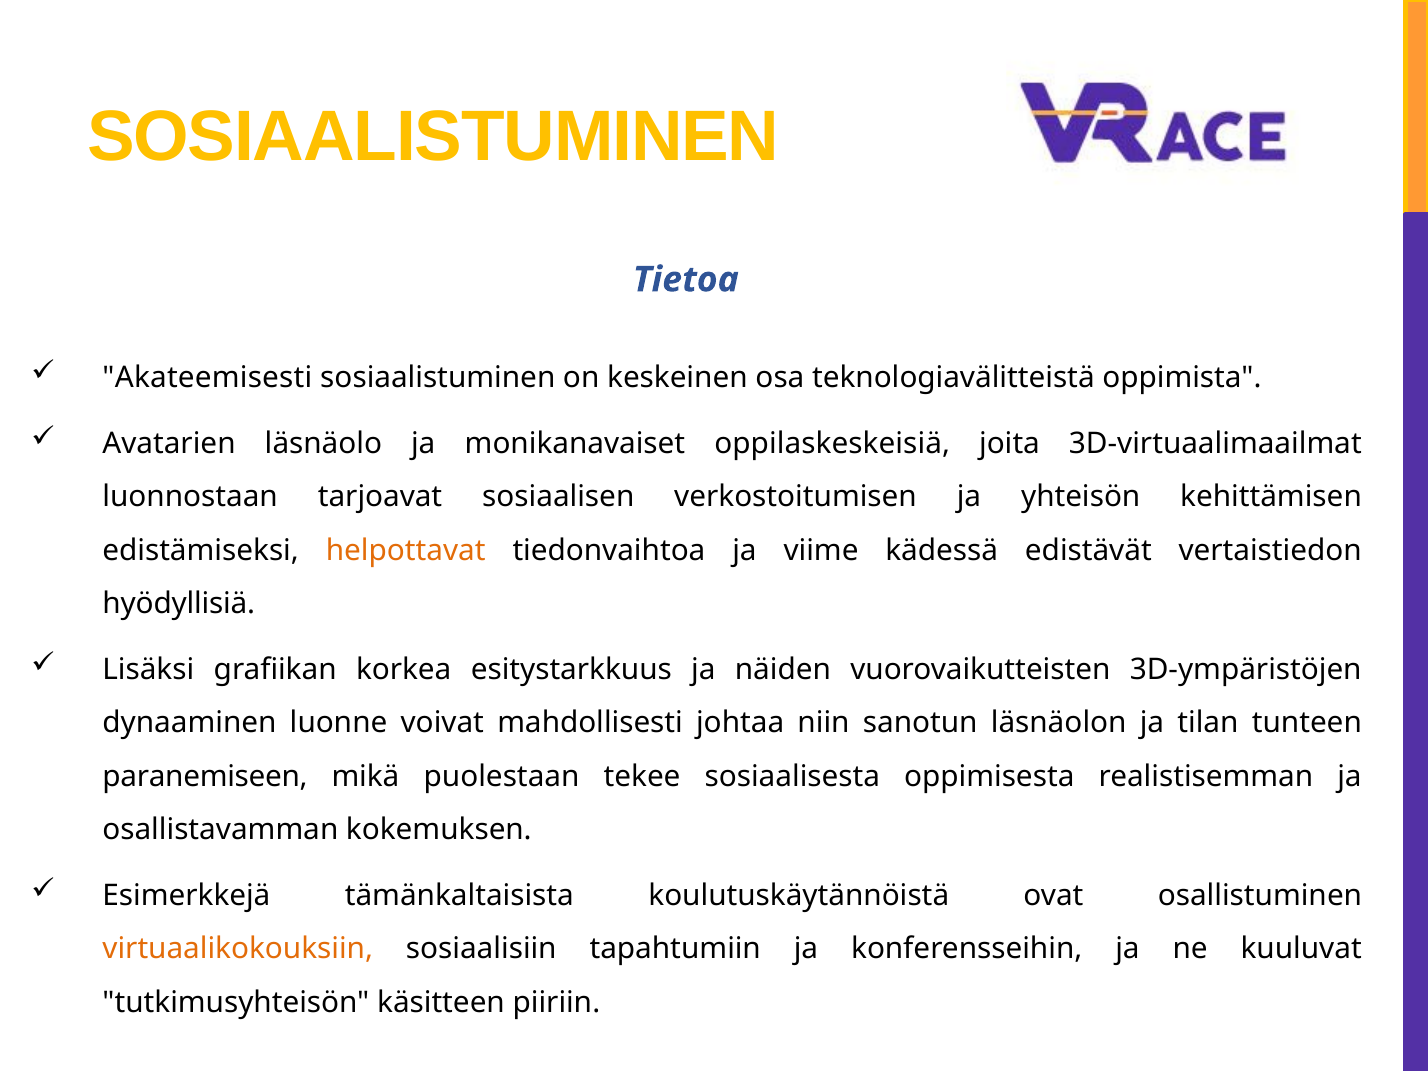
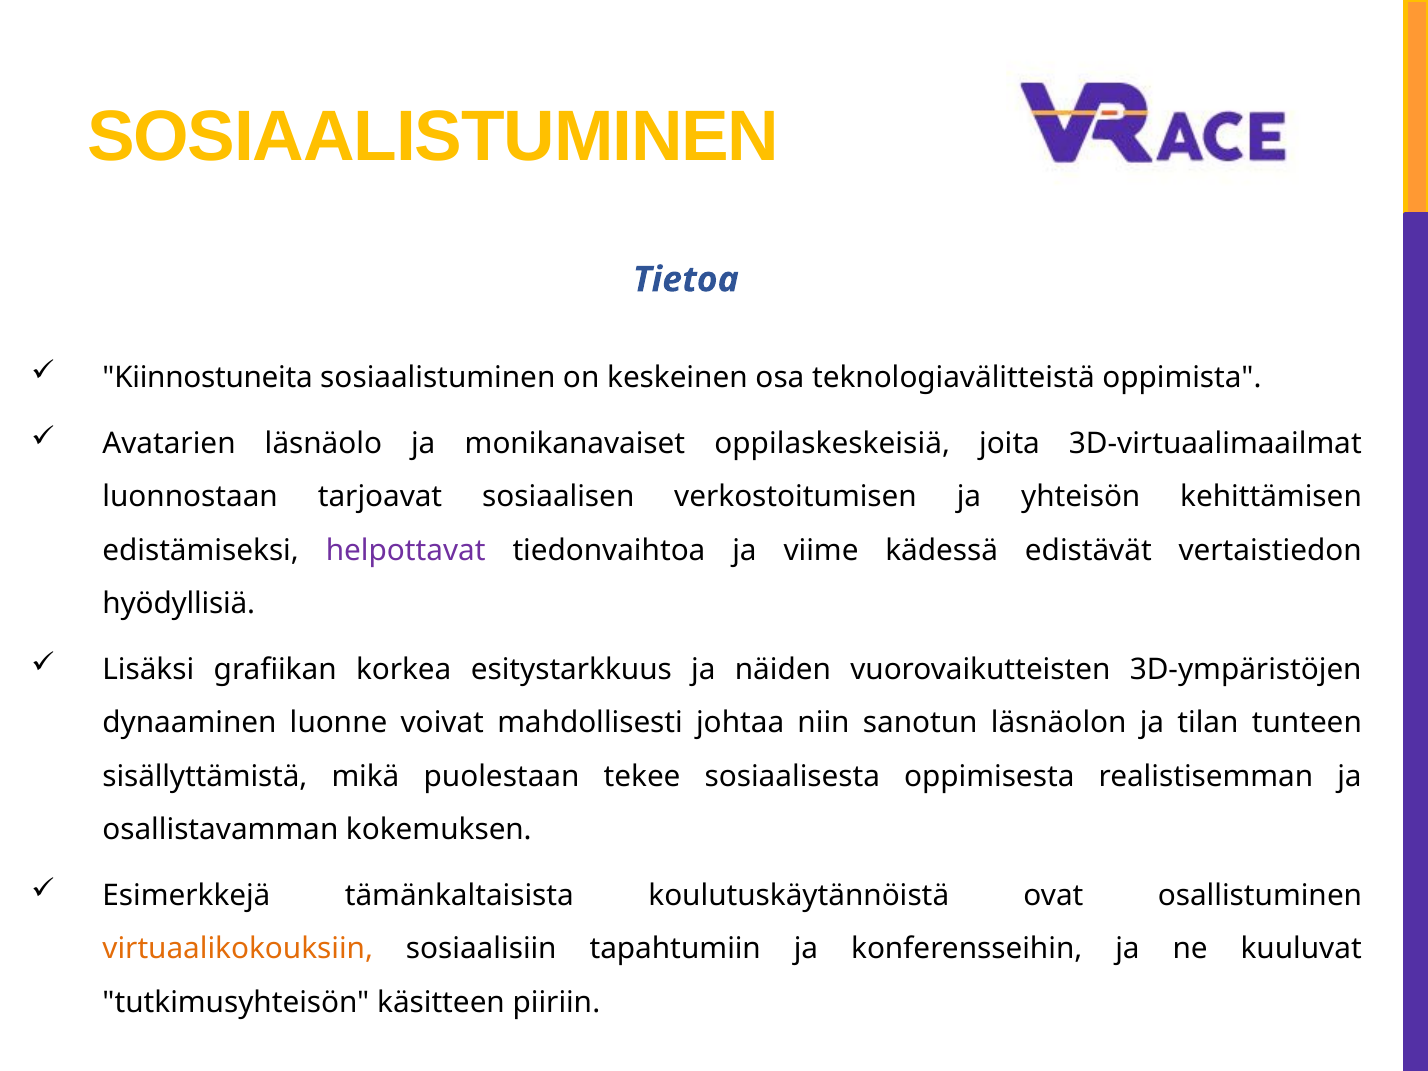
Akateemisesti: Akateemisesti -> Kiinnostuneita
helpottavat colour: orange -> purple
paranemiseen: paranemiseen -> sisällyttämistä
